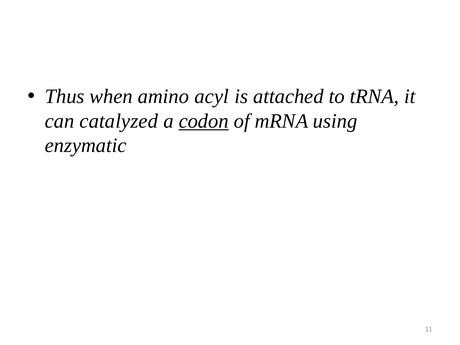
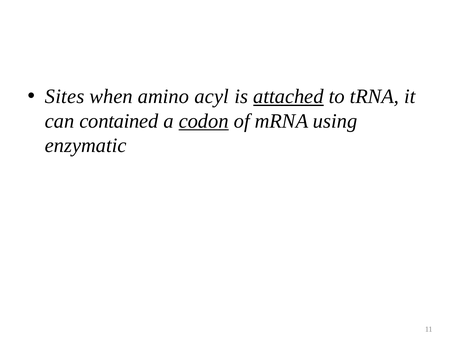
Thus: Thus -> Sites
attached underline: none -> present
catalyzed: catalyzed -> contained
